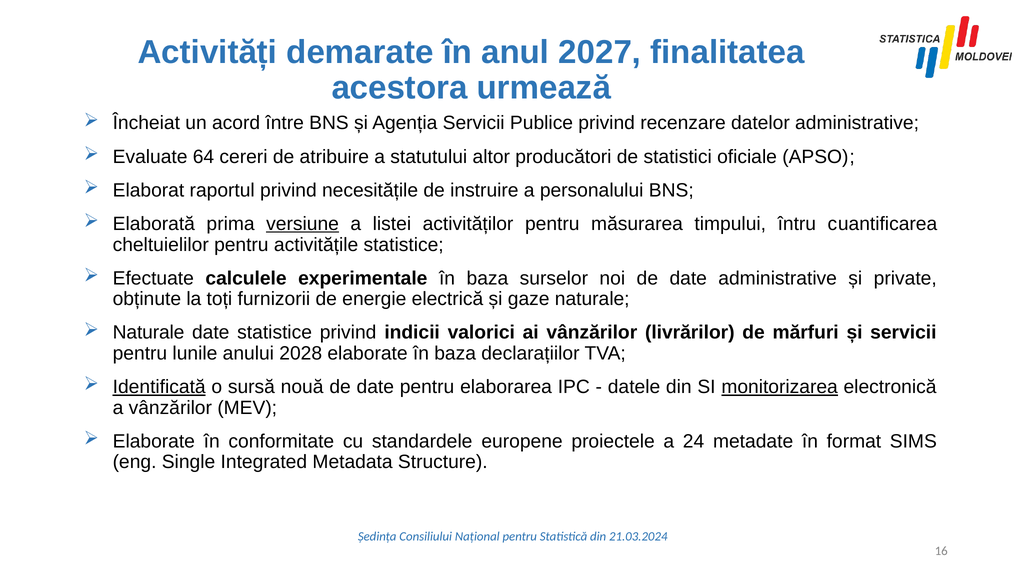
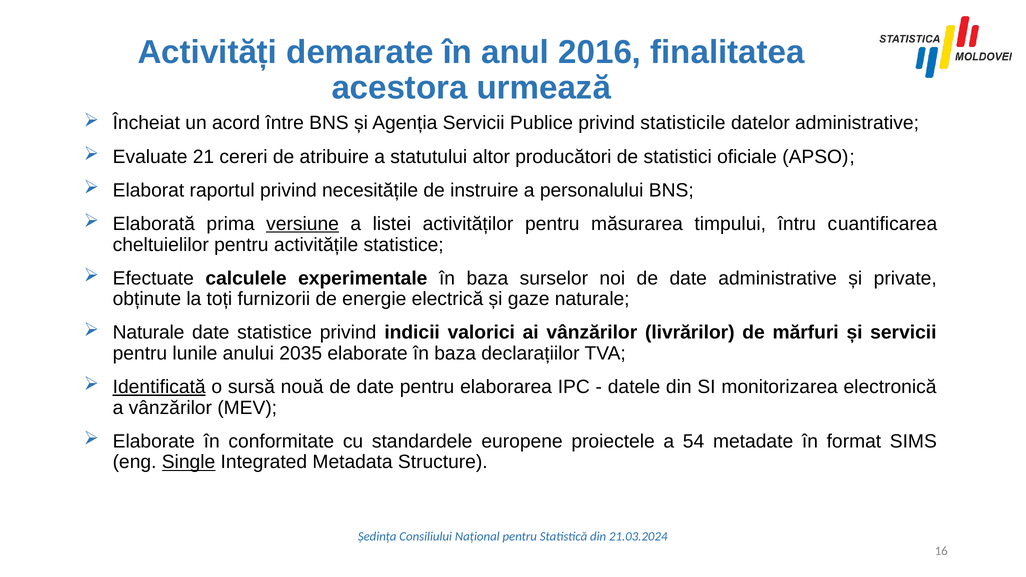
2027: 2027 -> 2016
recenzare: recenzare -> statisticile
64: 64 -> 21
2028: 2028 -> 2035
monitorizarea underline: present -> none
24: 24 -> 54
Single underline: none -> present
